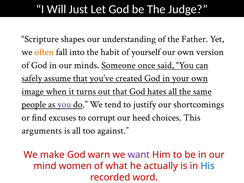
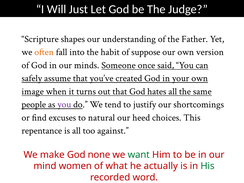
yourself: yourself -> suppose
corrupt: corrupt -> natural
arguments: arguments -> repentance
warn: warn -> none
want colour: purple -> green
His colour: blue -> green
